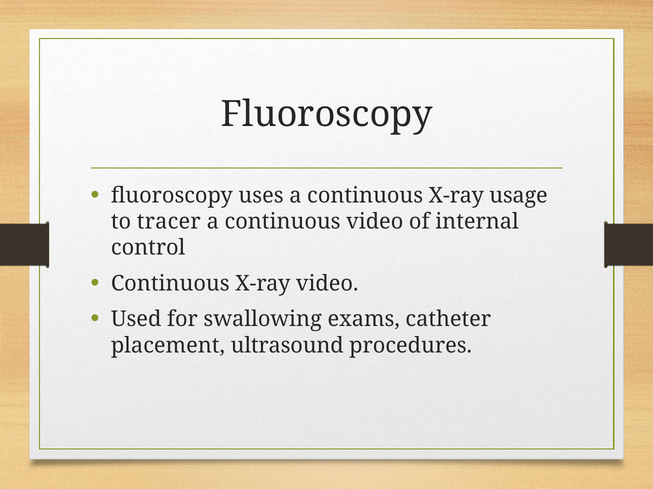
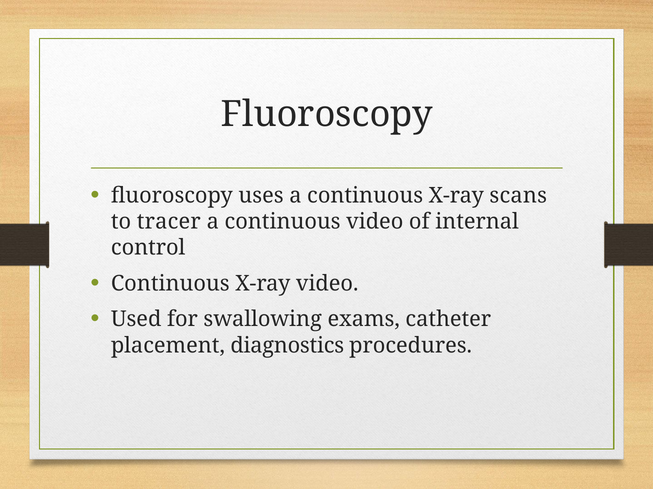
usage: usage -> scans
ultrasound: ultrasound -> diagnostics
